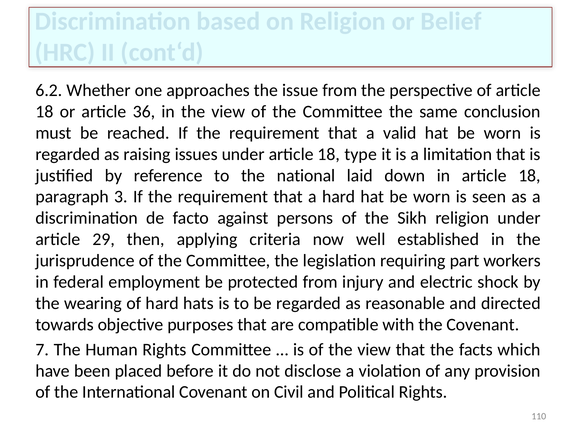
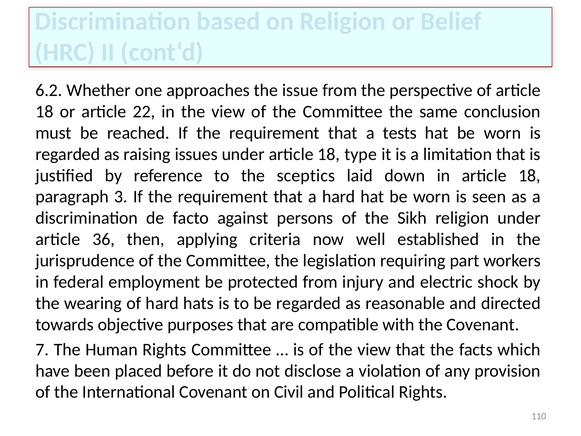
36: 36 -> 22
valid: valid -> tests
national: national -> sceptics
29: 29 -> 36
